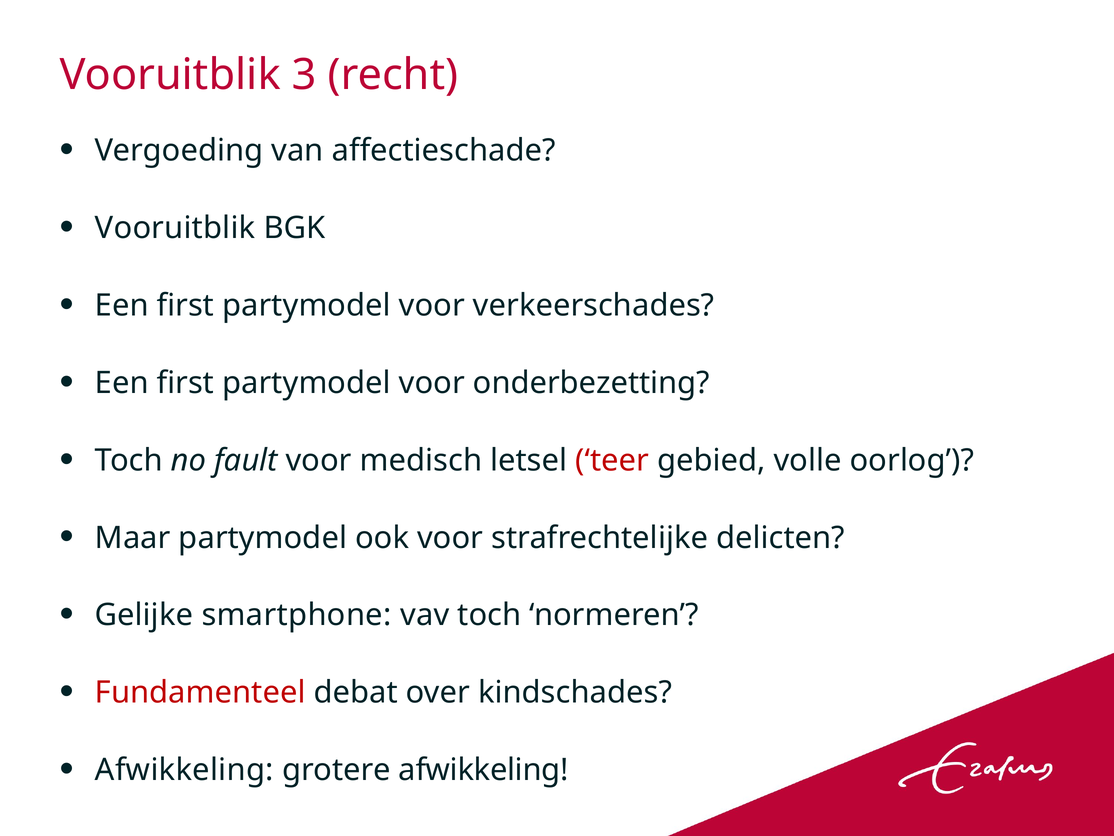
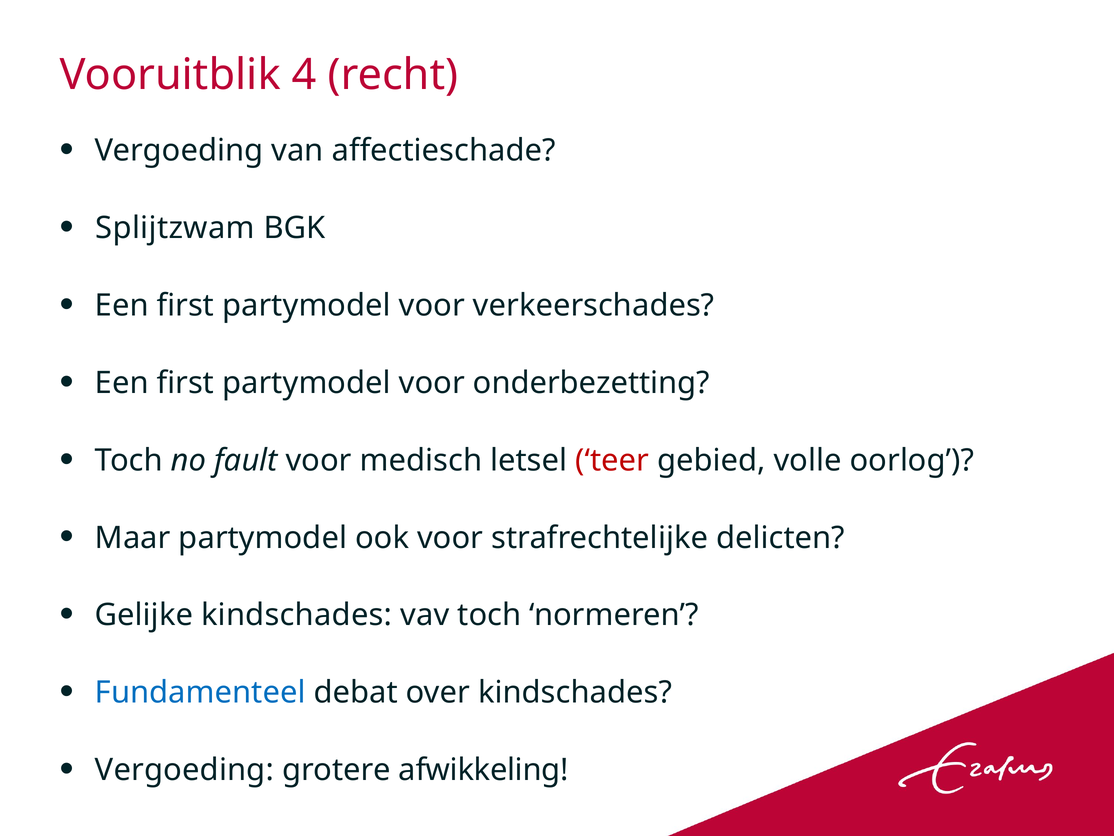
3: 3 -> 4
Vooruitblik at (175, 228): Vooruitblik -> Splijtzwam
Gelijke smartphone: smartphone -> kindschades
Fundamenteel colour: red -> blue
Afwikkeling at (184, 770): Afwikkeling -> Vergoeding
